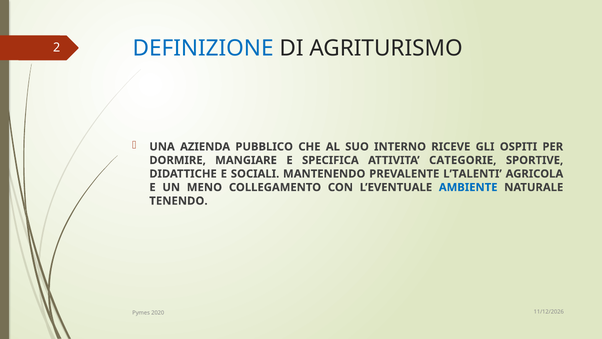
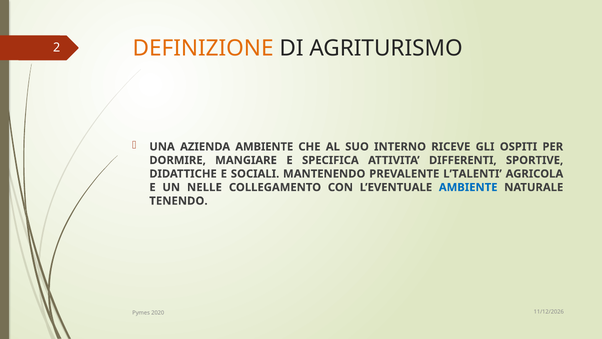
DEFINIZIONE colour: blue -> orange
AZIENDA PUBBLICO: PUBBLICO -> AMBIENTE
CATEGORIE: CATEGORIE -> DIFFERENTI
MENO: MENO -> NELLE
